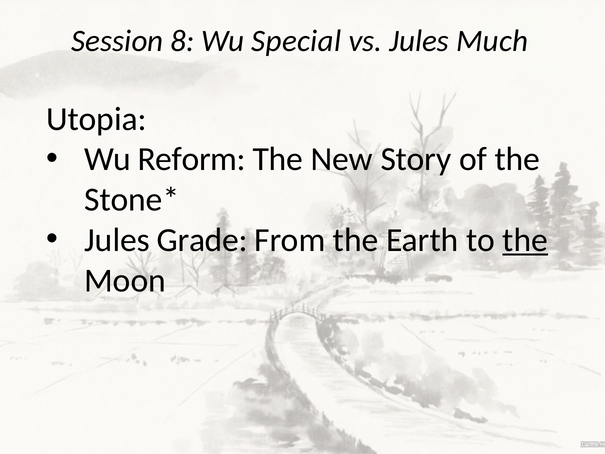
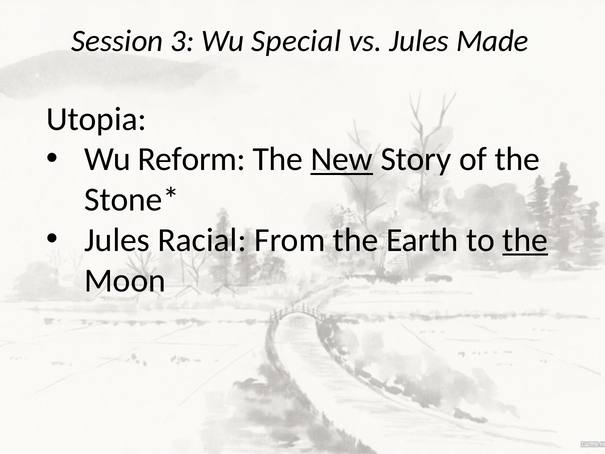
8: 8 -> 3
Much: Much -> Made
New underline: none -> present
Grade: Grade -> Racial
